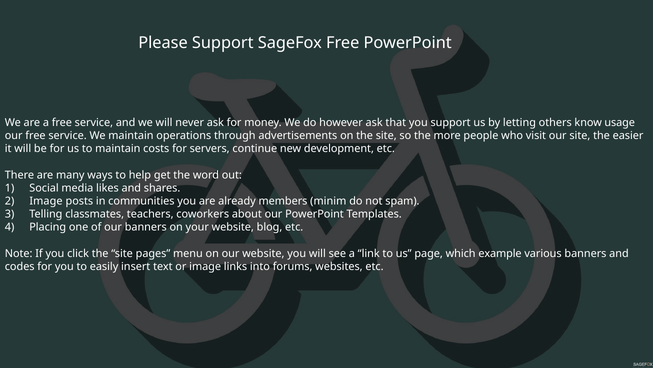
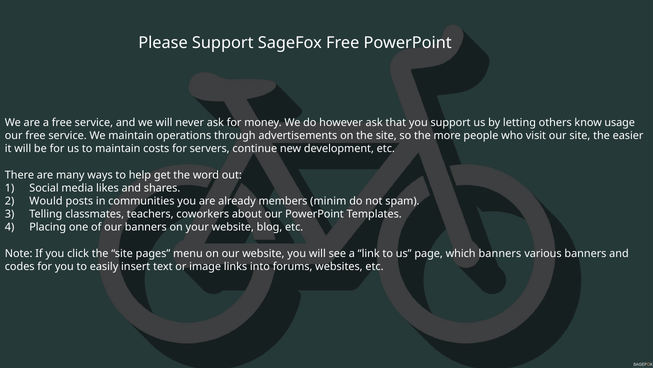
Image at (46, 201): Image -> Would
which example: example -> banners
